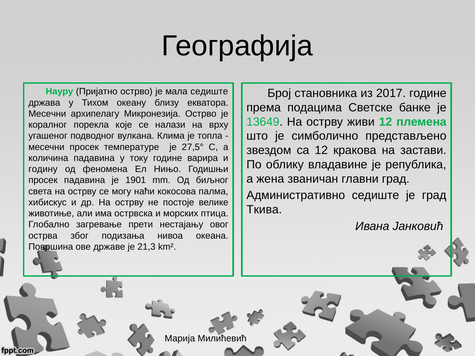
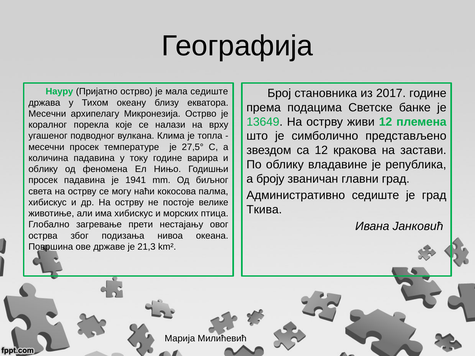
годину at (43, 169): годину -> облику
жена: жена -> броју
1901: 1901 -> 1941
има острвска: острвска -> хибискус
